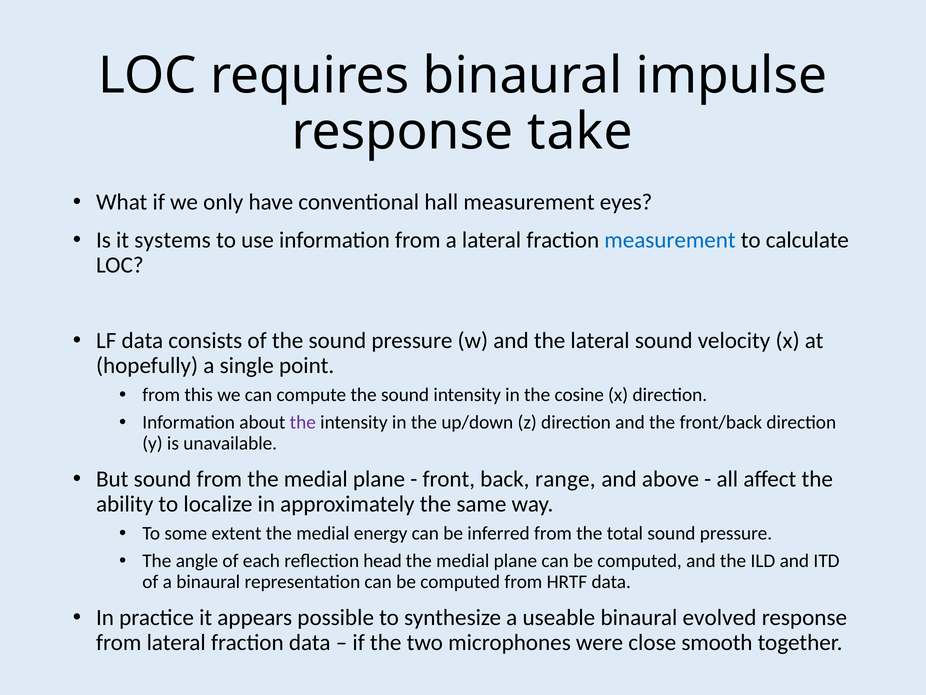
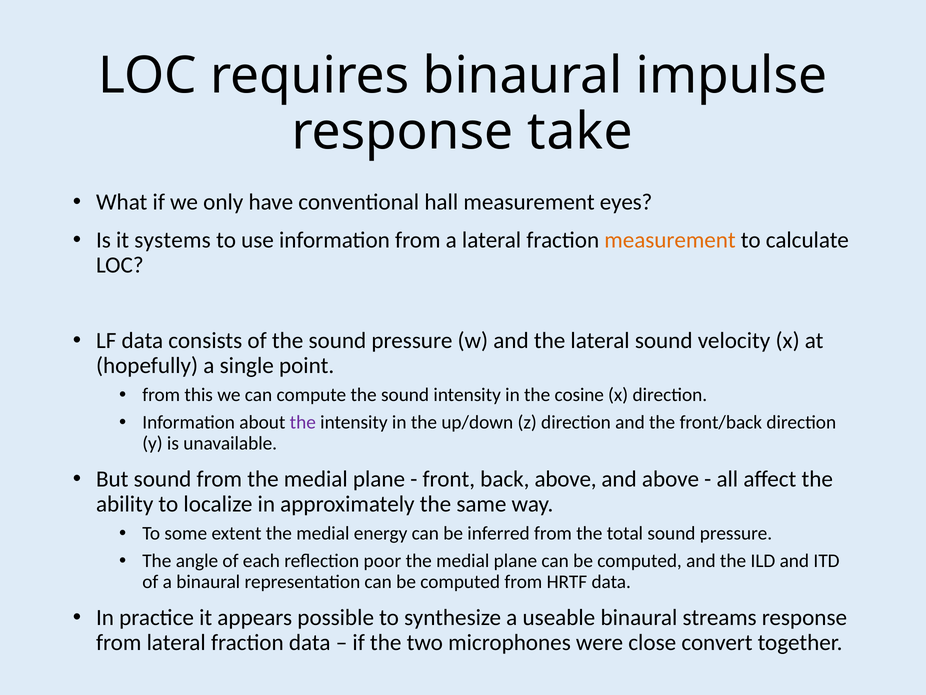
measurement at (670, 240) colour: blue -> orange
back range: range -> above
head: head -> poor
evolved: evolved -> streams
smooth: smooth -> convert
